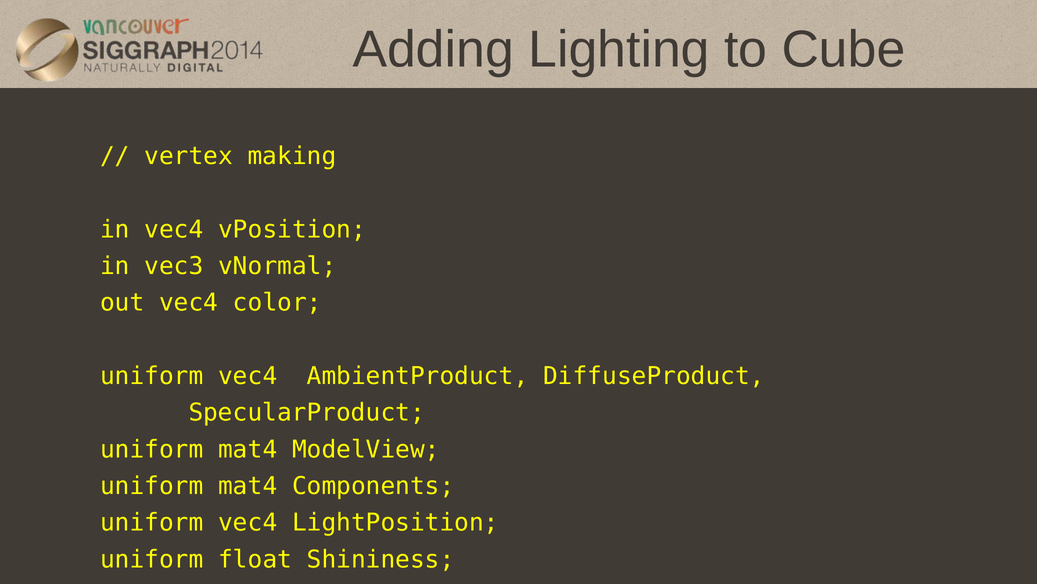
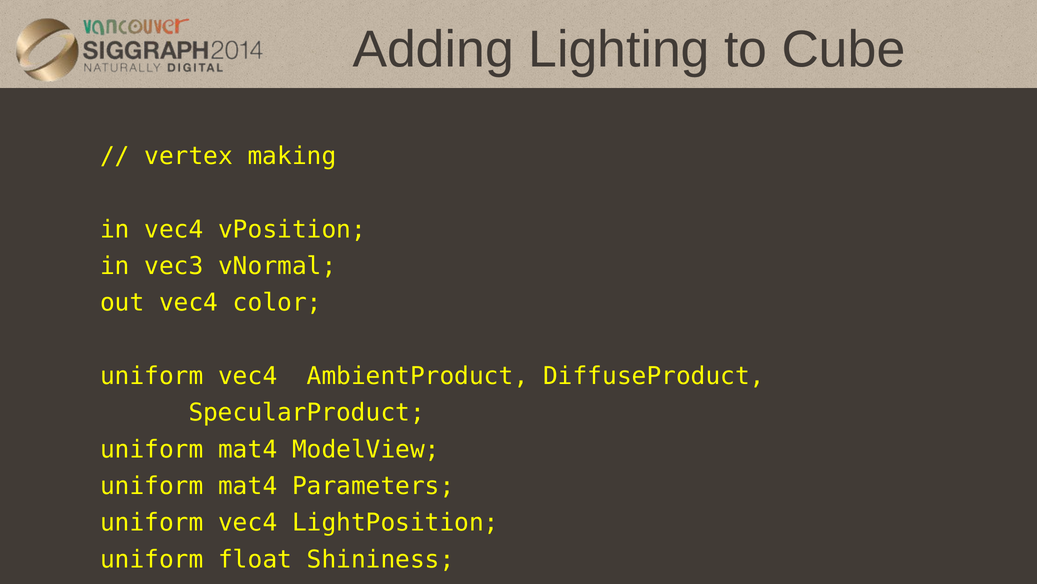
Components: Components -> Parameters
